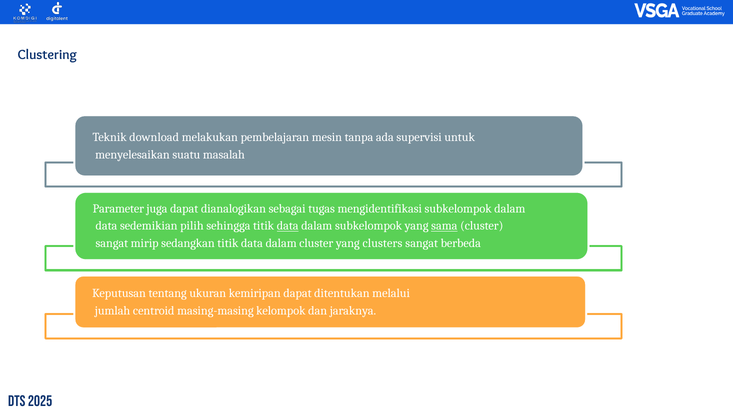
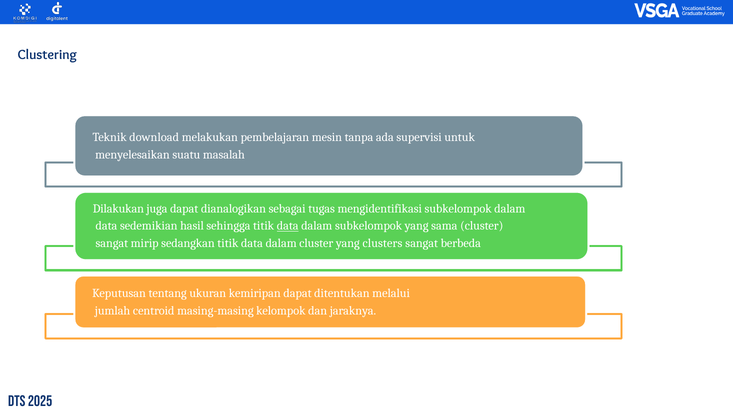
Parameter: Parameter -> Dilakukan
pilih: pilih -> hasil
sama underline: present -> none
